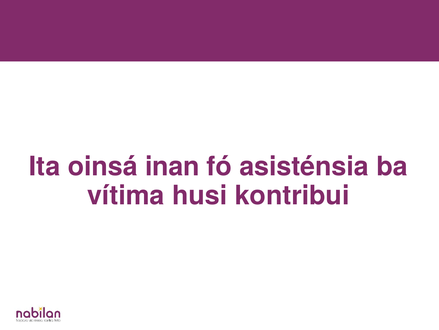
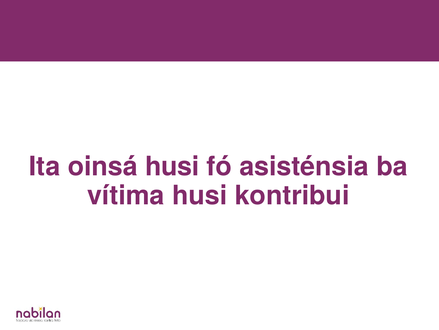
oinsá inan: inan -> husi
